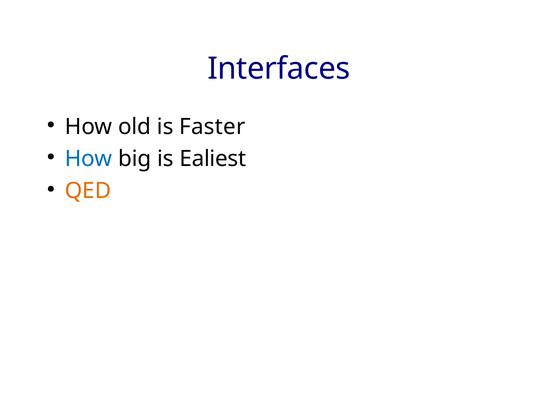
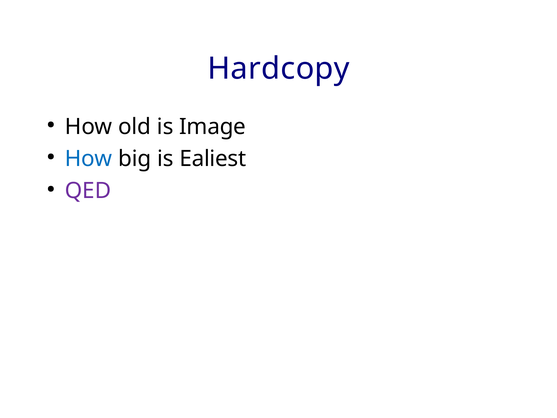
Interfaces: Interfaces -> Hardcopy
Faster: Faster -> Image
QED colour: orange -> purple
